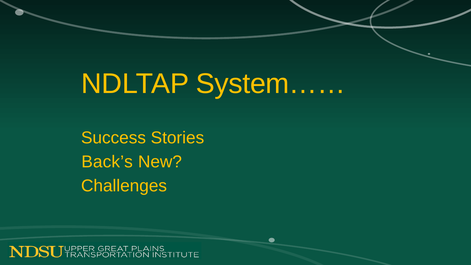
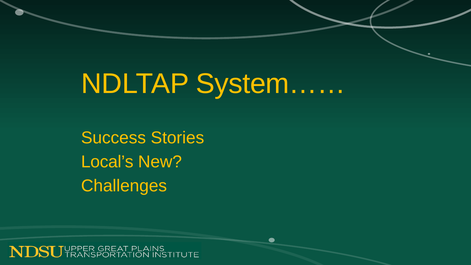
Back’s: Back’s -> Local’s
